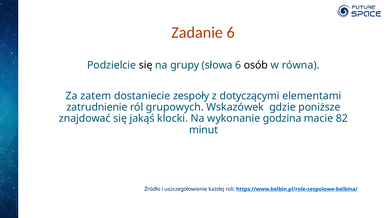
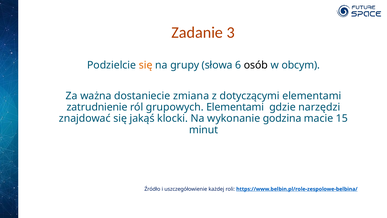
Zadanie 6: 6 -> 3
się at (146, 65) colour: black -> orange
równa: równa -> obcym
zatem: zatem -> ważna
zespoły: zespoły -> zmiana
grupowych Wskazówek: Wskazówek -> Elementami
poniższe: poniższe -> narzędzi
82: 82 -> 15
